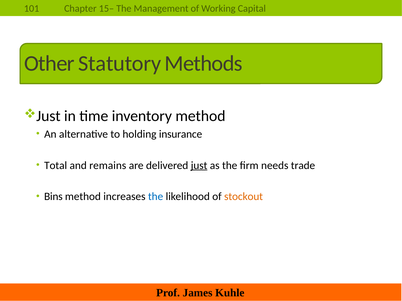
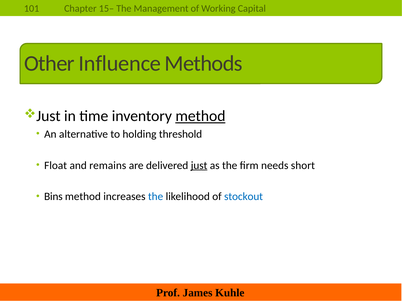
Statutory: Statutory -> Influence
method at (200, 116) underline: none -> present
insurance: insurance -> threshold
Total: Total -> Float
trade: trade -> short
stockout colour: orange -> blue
